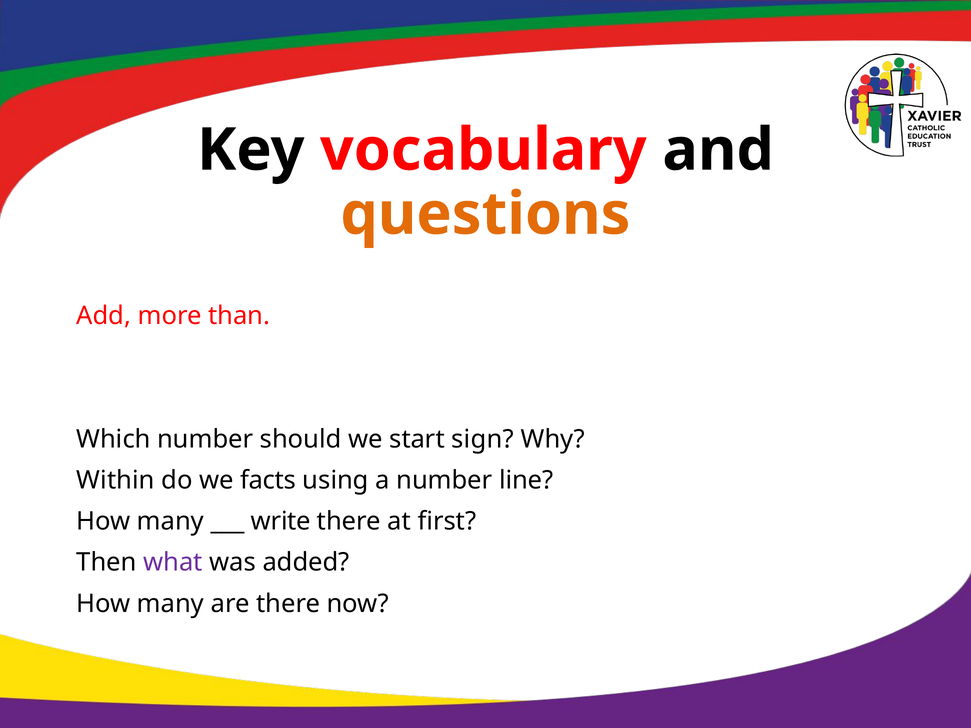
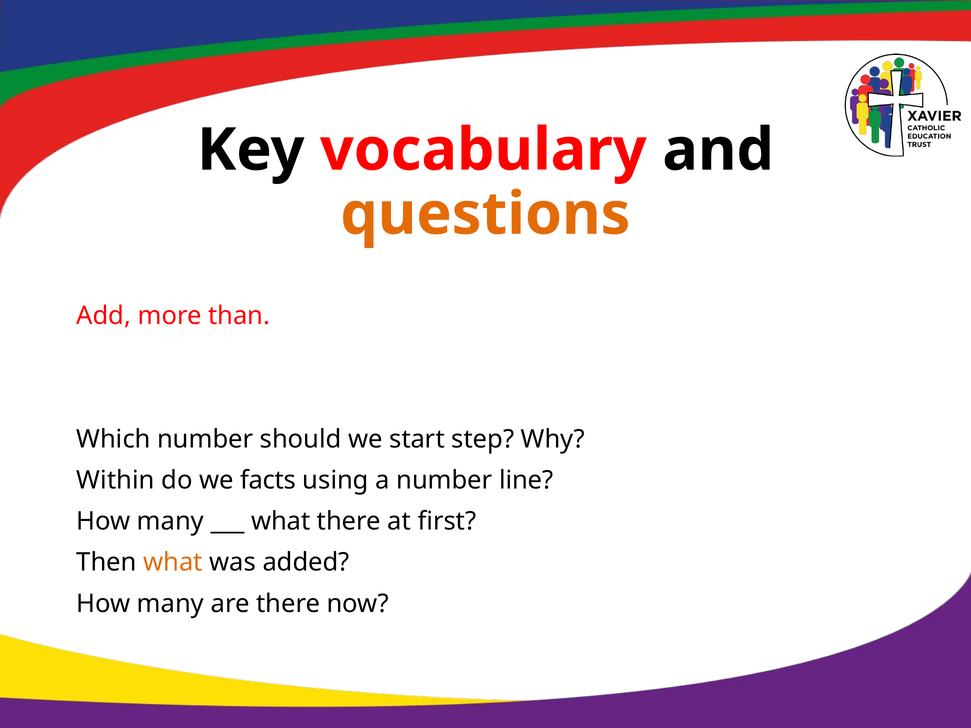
sign: sign -> step
write at (281, 522): write -> what
what at (173, 563) colour: purple -> orange
